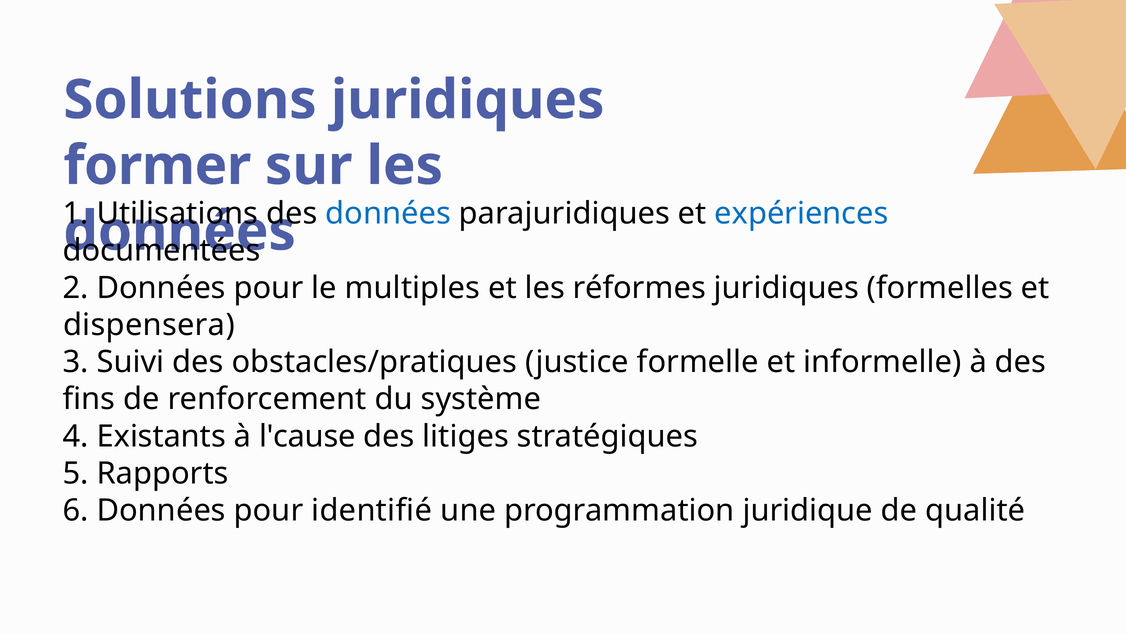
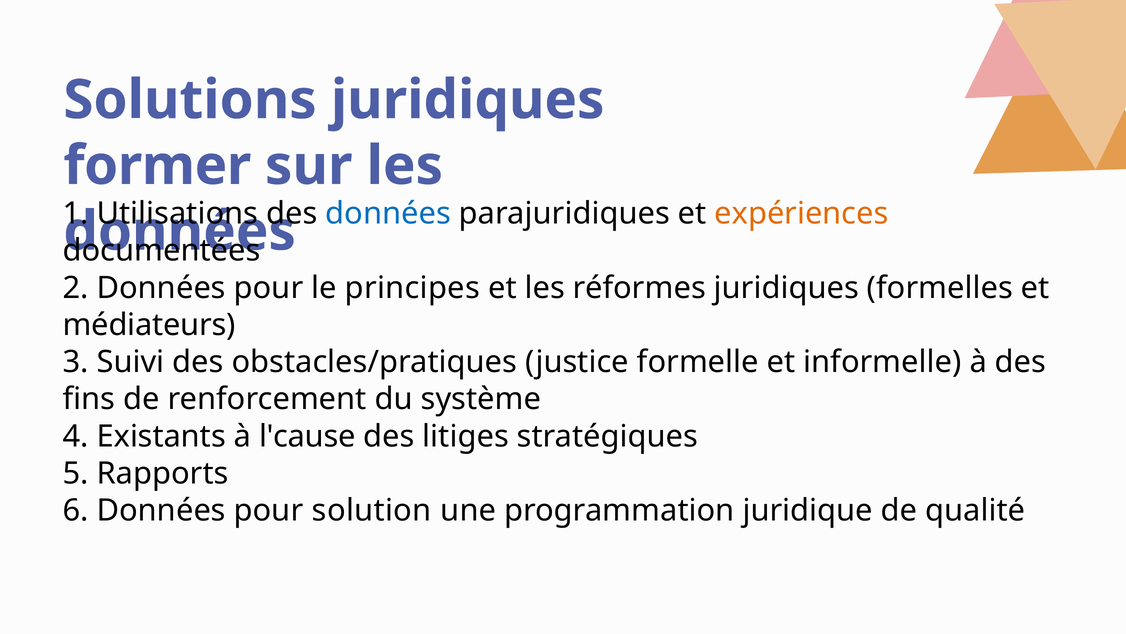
expériences colour: blue -> orange
multiples: multiples -> principes
dispensera: dispensera -> médiateurs
identifié: identifié -> solution
